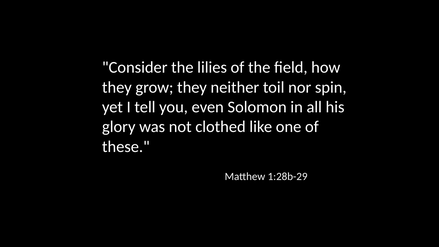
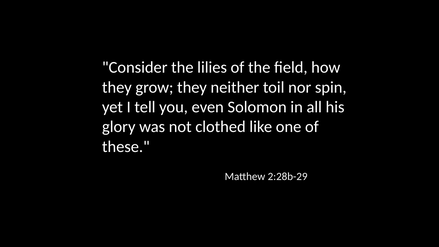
1:28b-29: 1:28b-29 -> 2:28b-29
